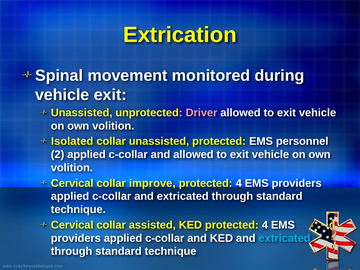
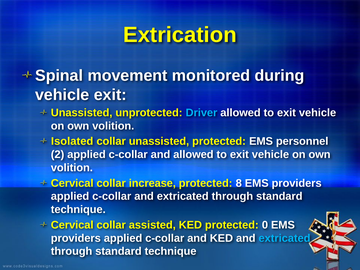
Driver colour: pink -> light blue
improve: improve -> increase
4 at (239, 183): 4 -> 8
KED protected 4: 4 -> 0
